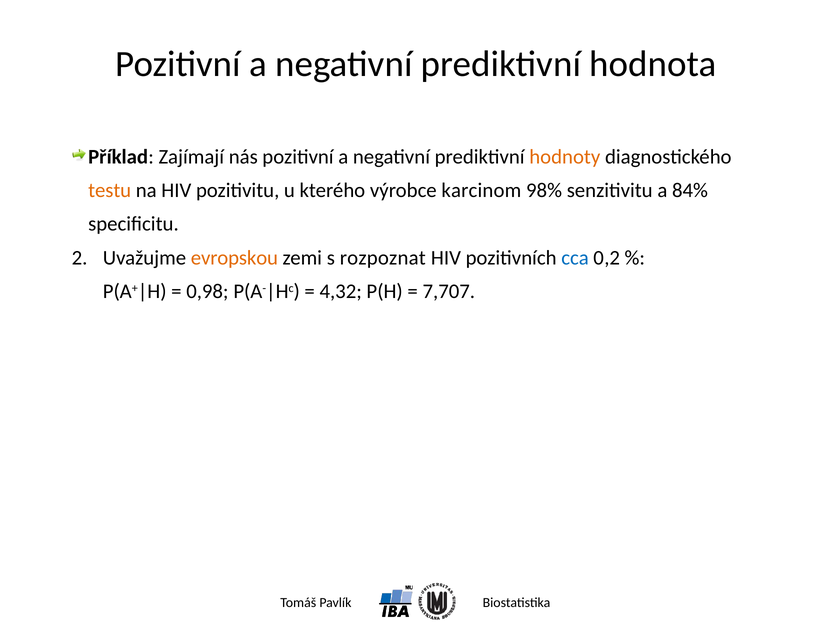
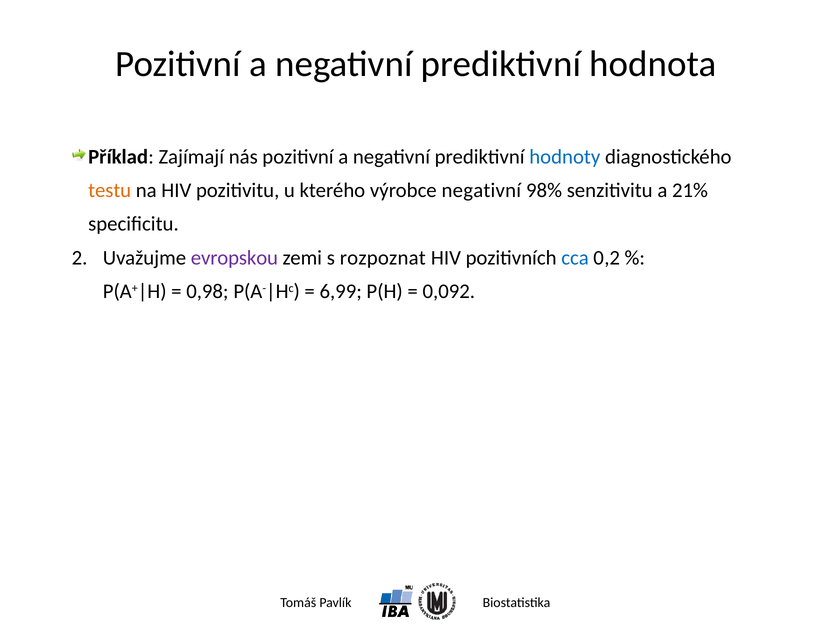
hodnoty colour: orange -> blue
výrobce karcinom: karcinom -> negativní
84%: 84% -> 21%
evropskou colour: orange -> purple
4,32: 4,32 -> 6,99
7,707: 7,707 -> 0,092
